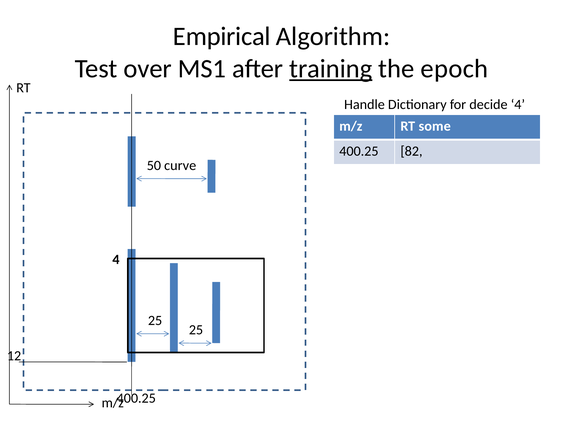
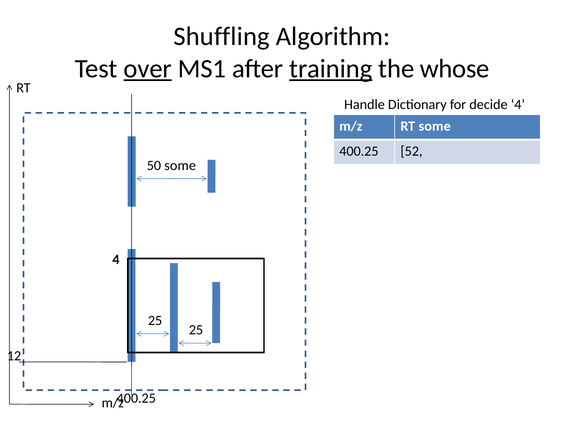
Empirical: Empirical -> Shuffling
over underline: none -> present
epoch: epoch -> whose
82: 82 -> 52
50 curve: curve -> some
